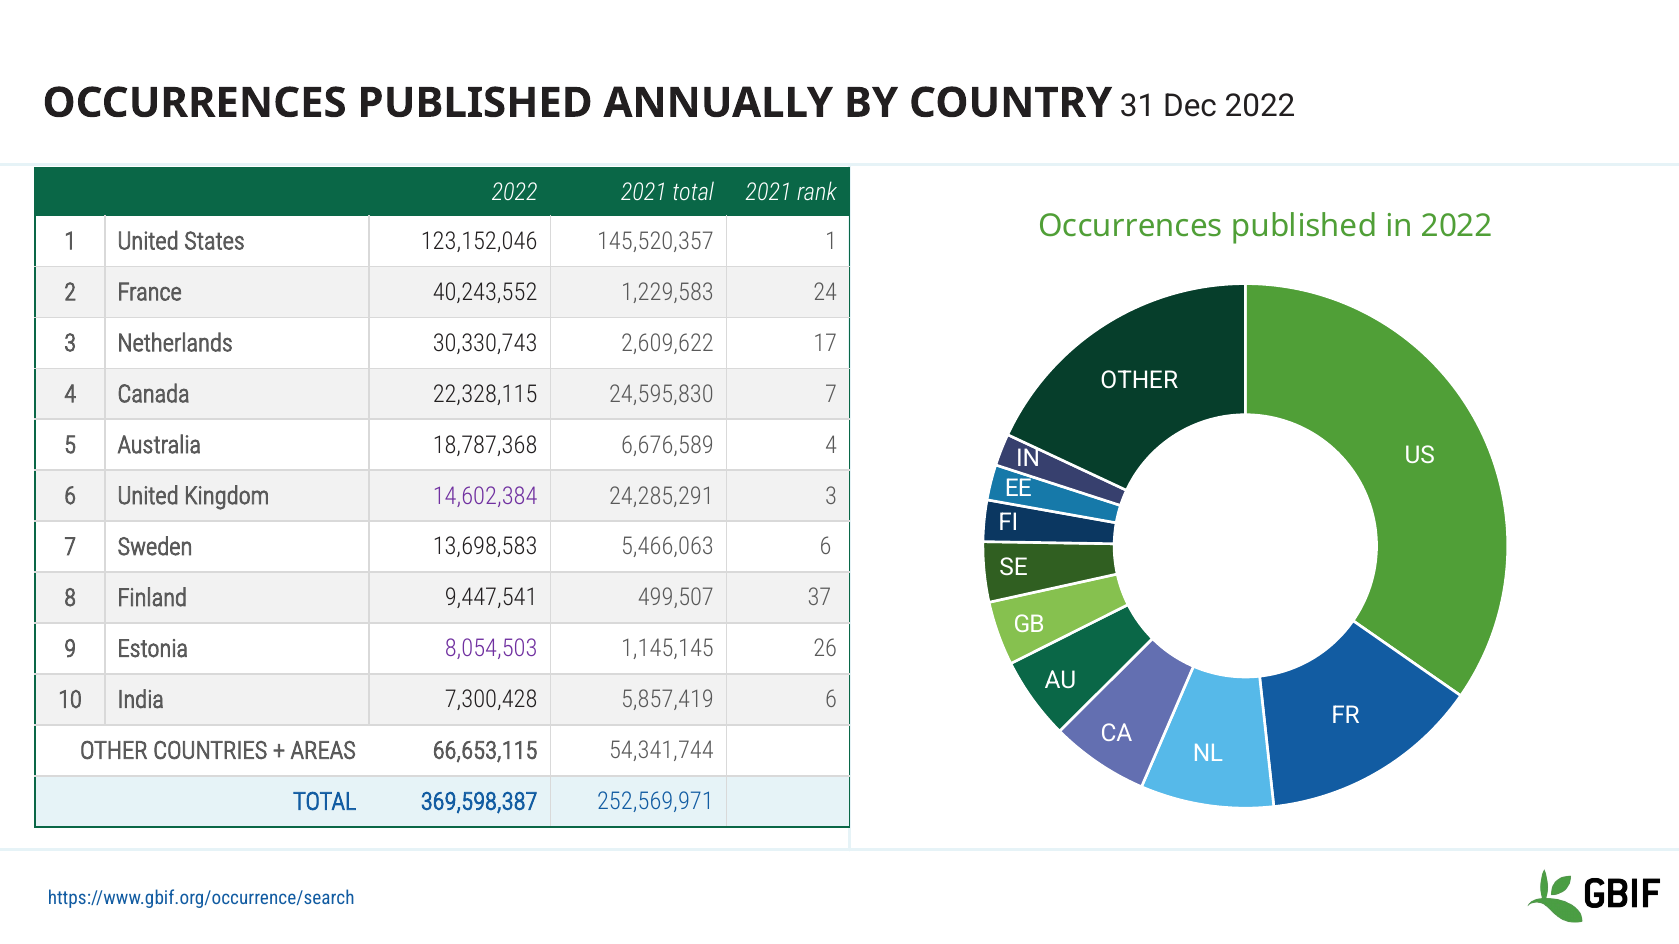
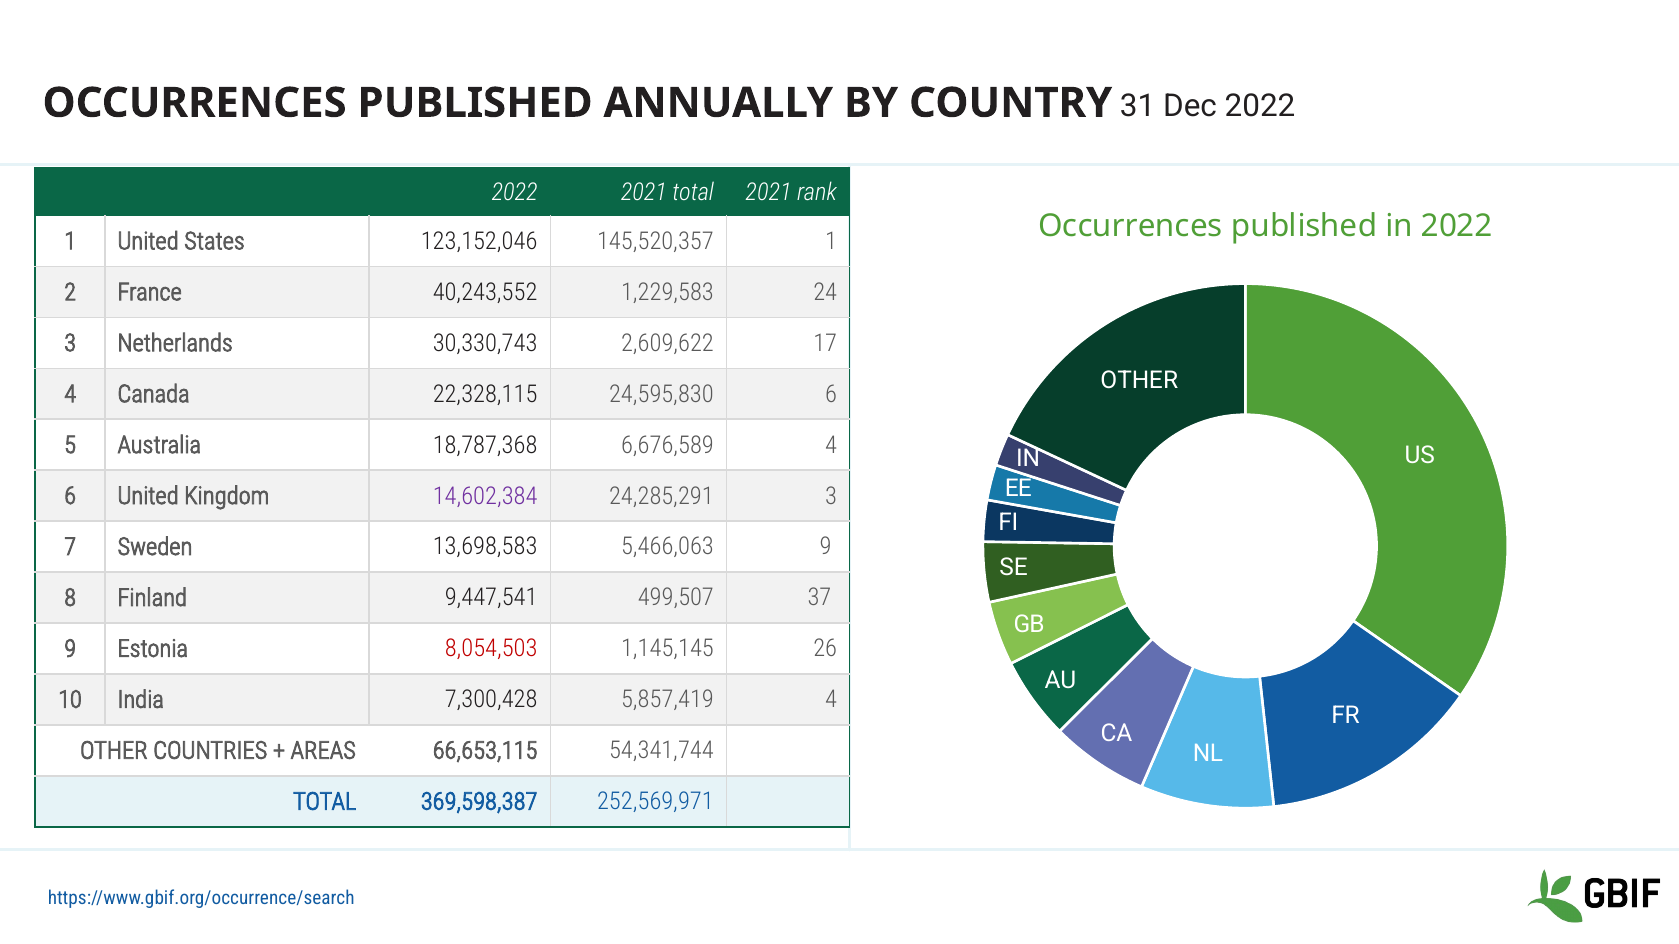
24,595,830 7: 7 -> 6
5,466,063 6: 6 -> 9
8,054,503 colour: purple -> red
5,857,419 6: 6 -> 4
